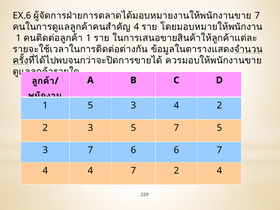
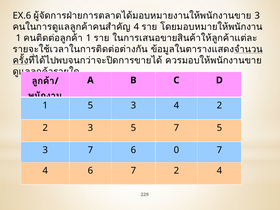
7 at (257, 16): 7 -> 3
6 6: 6 -> 0
4 4: 4 -> 6
